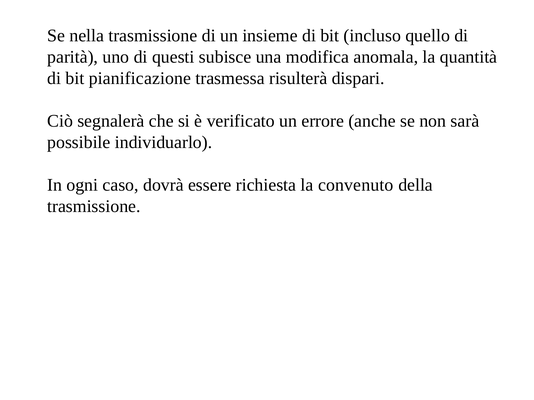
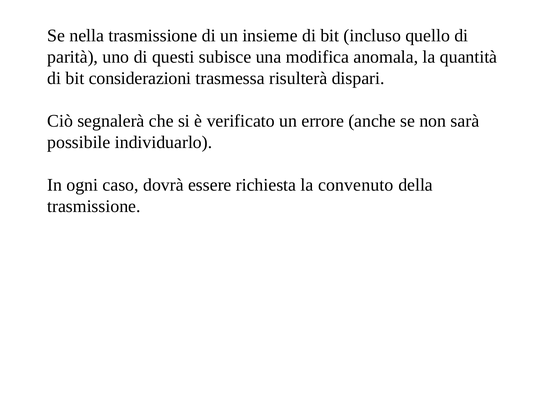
pianificazione: pianificazione -> considerazioni
